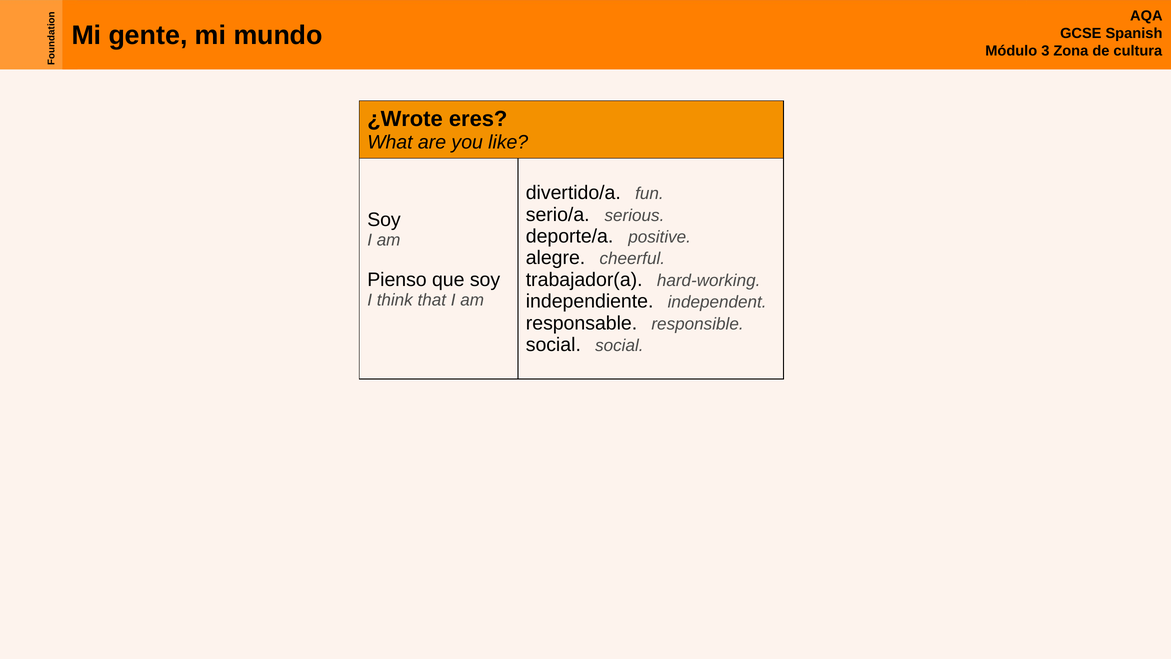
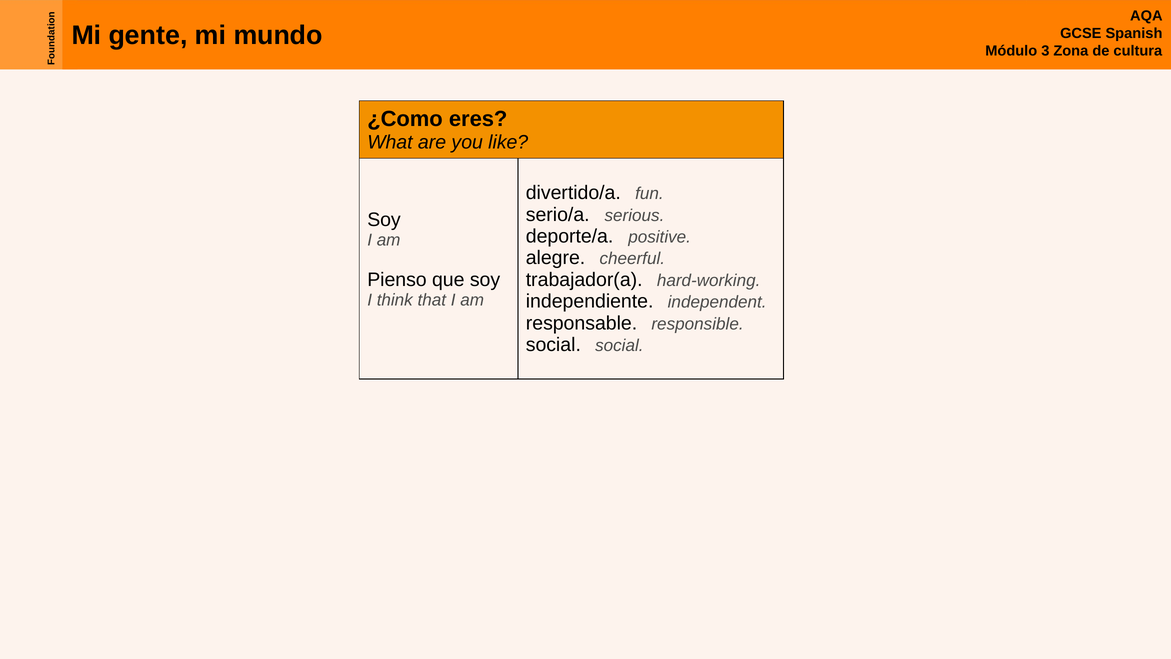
¿Wrote: ¿Wrote -> ¿Como
